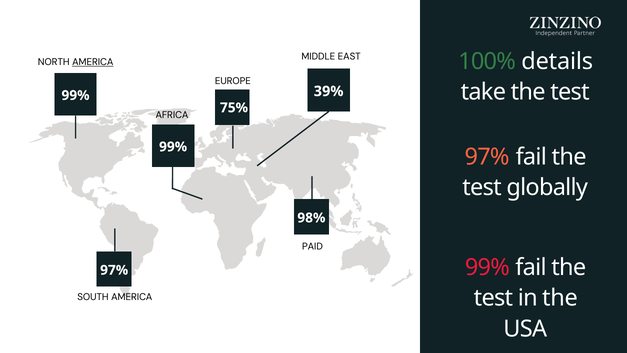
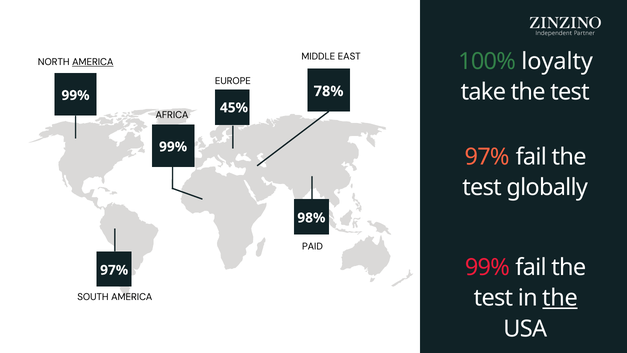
details: details -> loyalty
39%: 39% -> 78%
75%: 75% -> 45%
the at (560, 298) underline: none -> present
